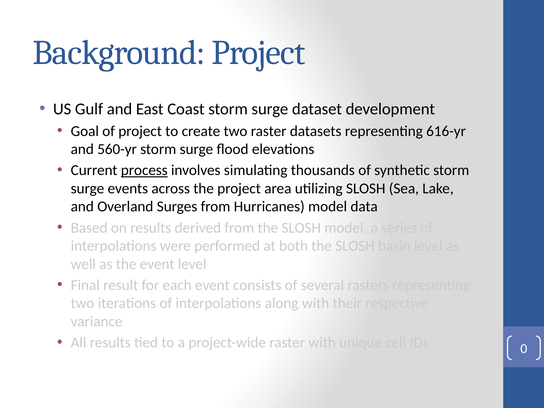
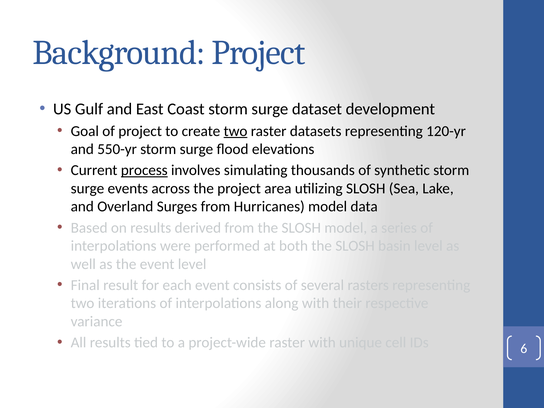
two at (236, 131) underline: none -> present
616-yr: 616-yr -> 120-yr
560-yr: 560-yr -> 550-yr
0: 0 -> 6
